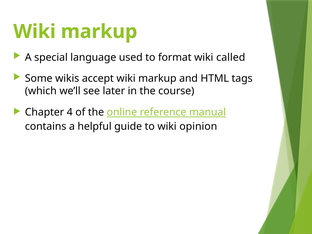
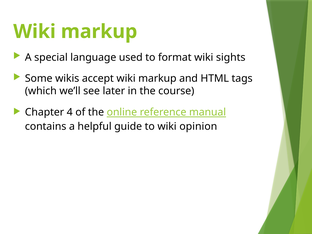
called: called -> sights
